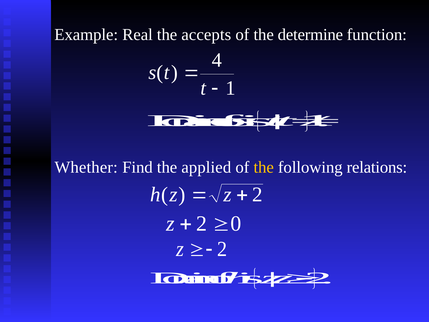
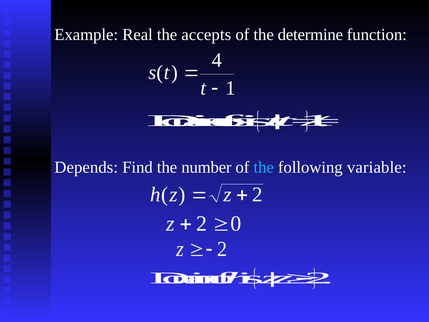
Whether: Whether -> Depends
applied: applied -> number
the at (264, 167) colour: yellow -> light blue
relations: relations -> variable
